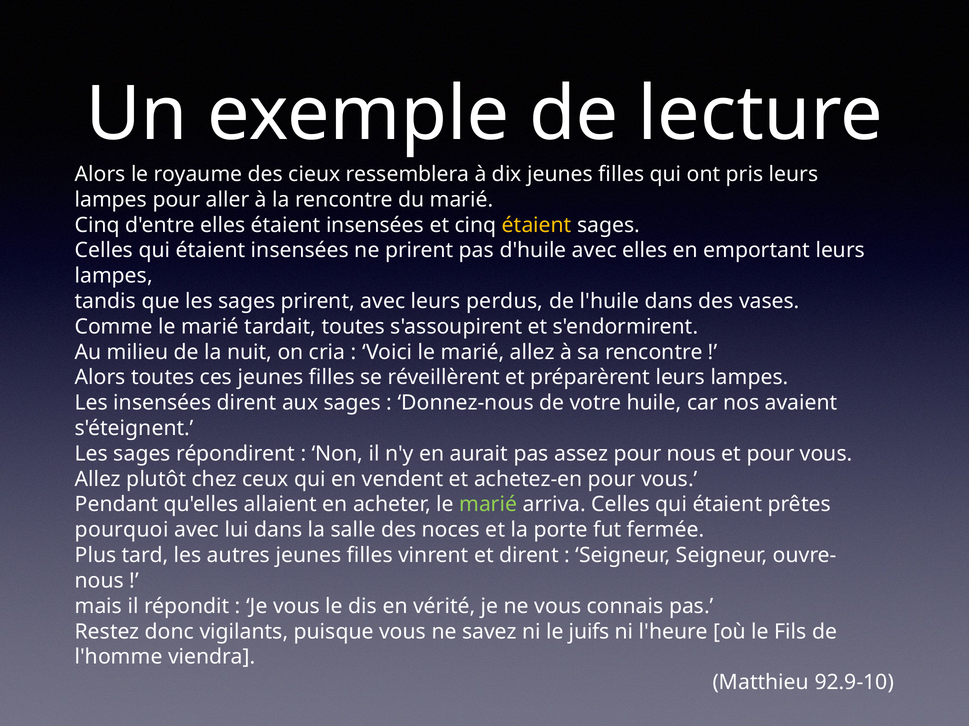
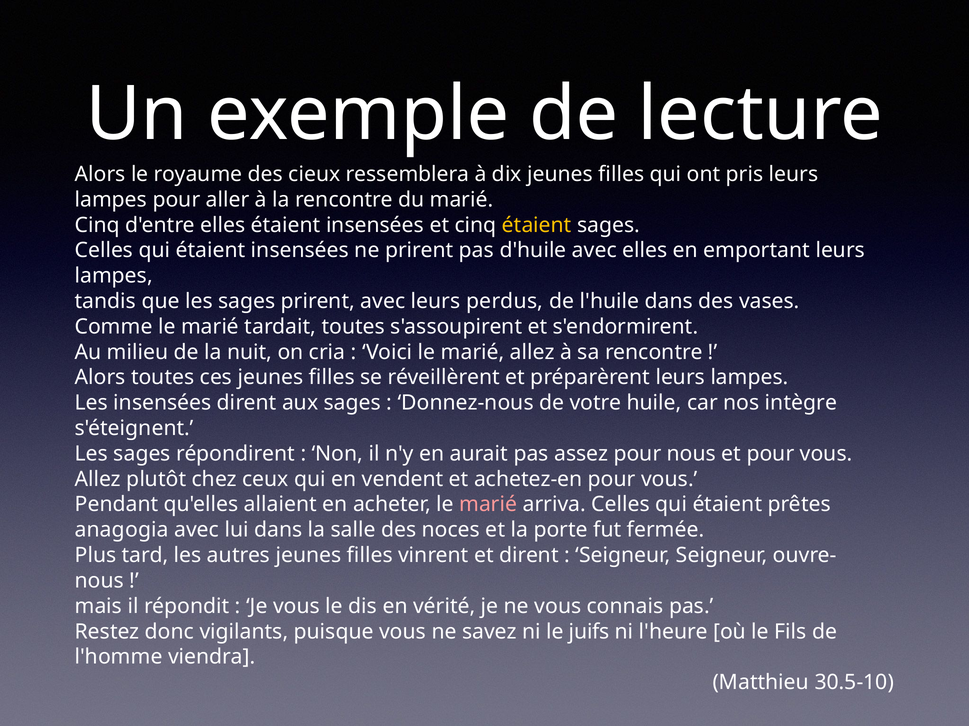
avaient: avaient -> intègre
marié at (488, 505) colour: light green -> pink
pourquoi: pourquoi -> anagogia
92.9-10: 92.9-10 -> 30.5-10
